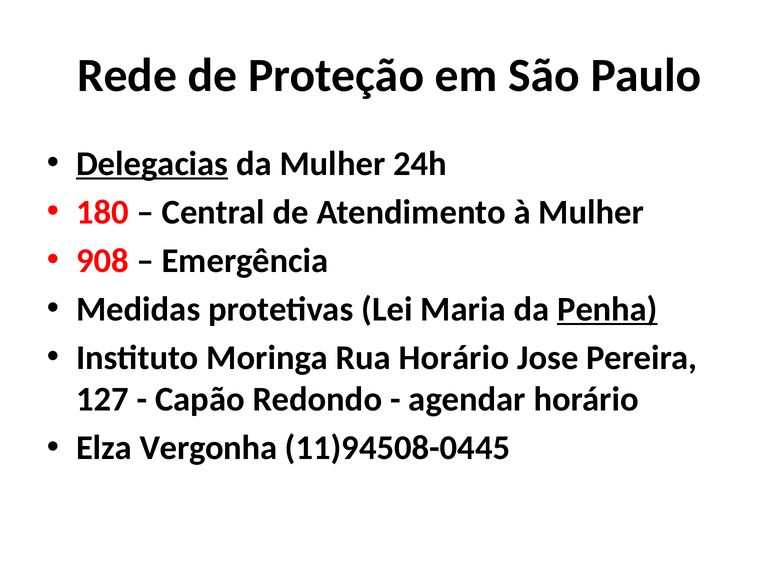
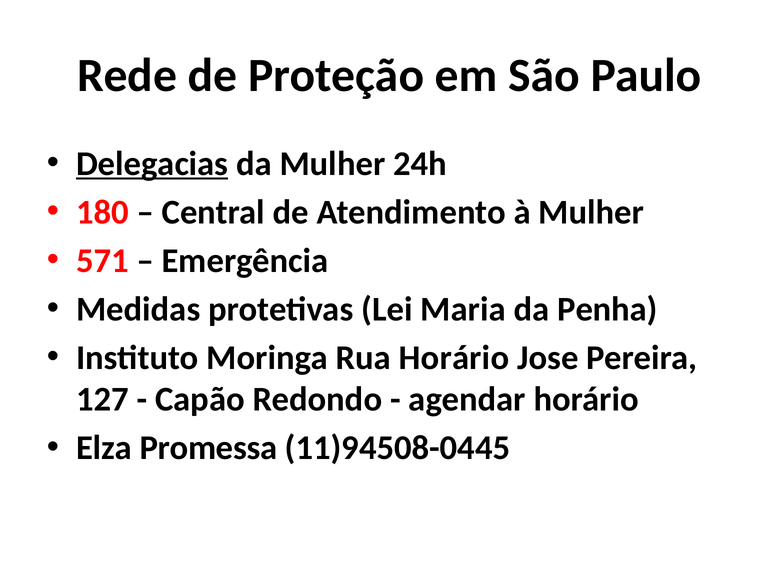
908: 908 -> 571
Penha underline: present -> none
Vergonha: Vergonha -> Promessa
